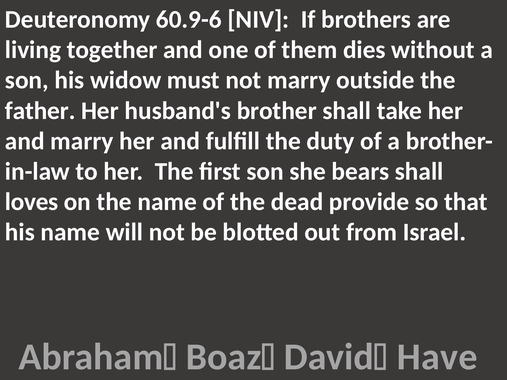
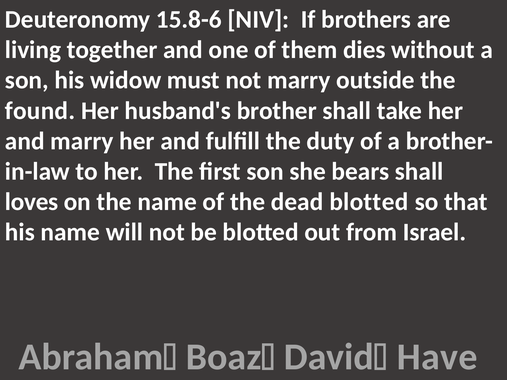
60.9-6: 60.9-6 -> 15.8-6
father: father -> found
dead provide: provide -> blotted
